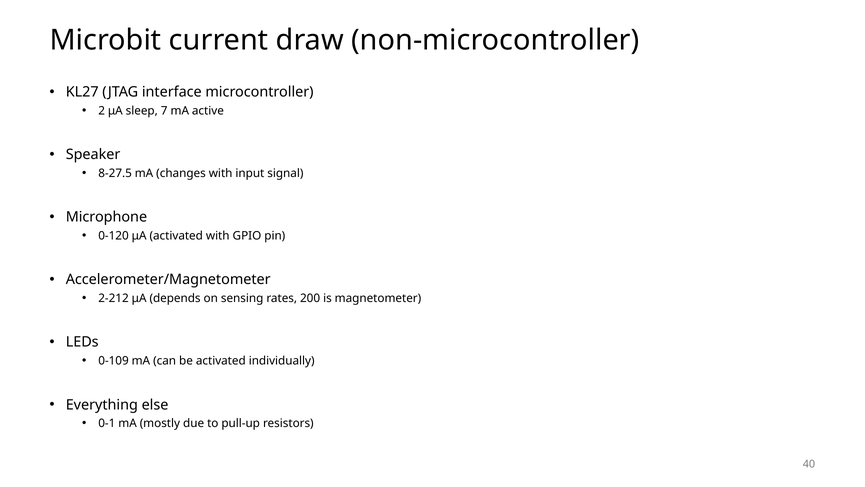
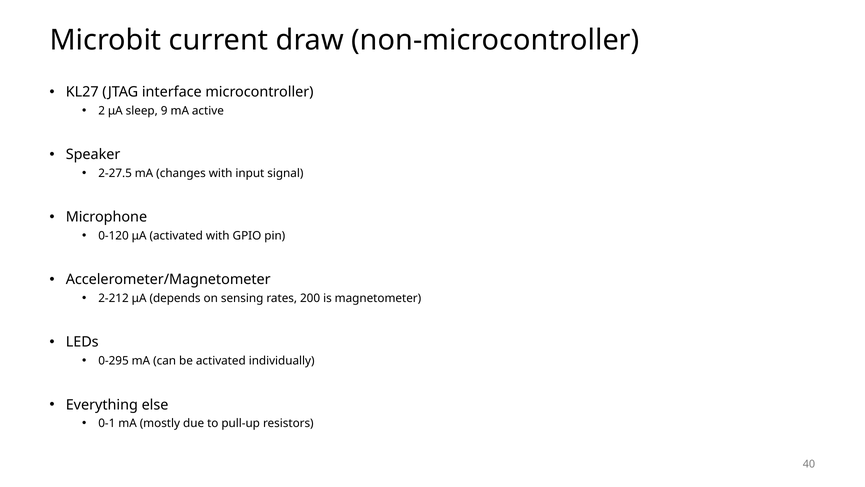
7: 7 -> 9
8-27.5: 8-27.5 -> 2-27.5
0-109: 0-109 -> 0-295
